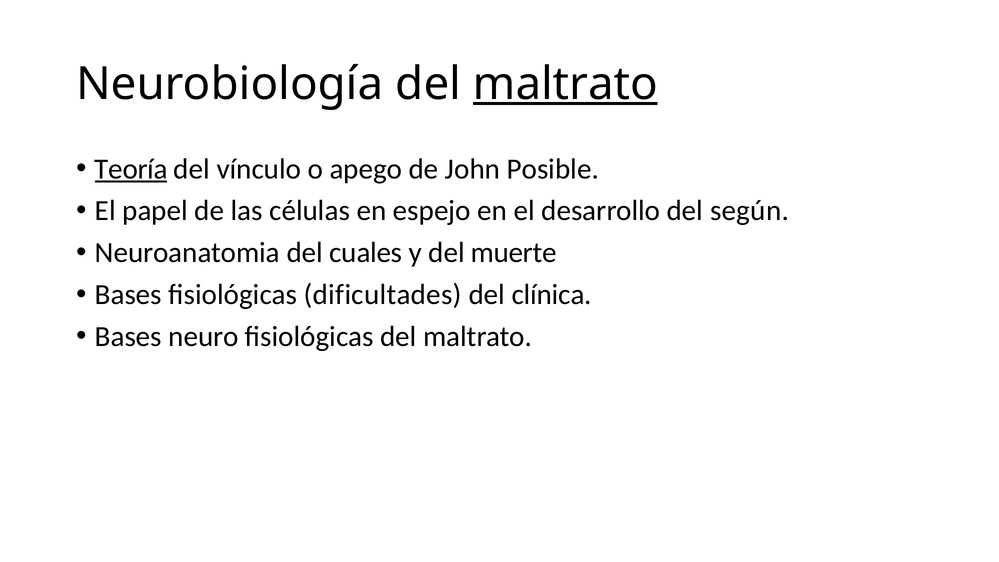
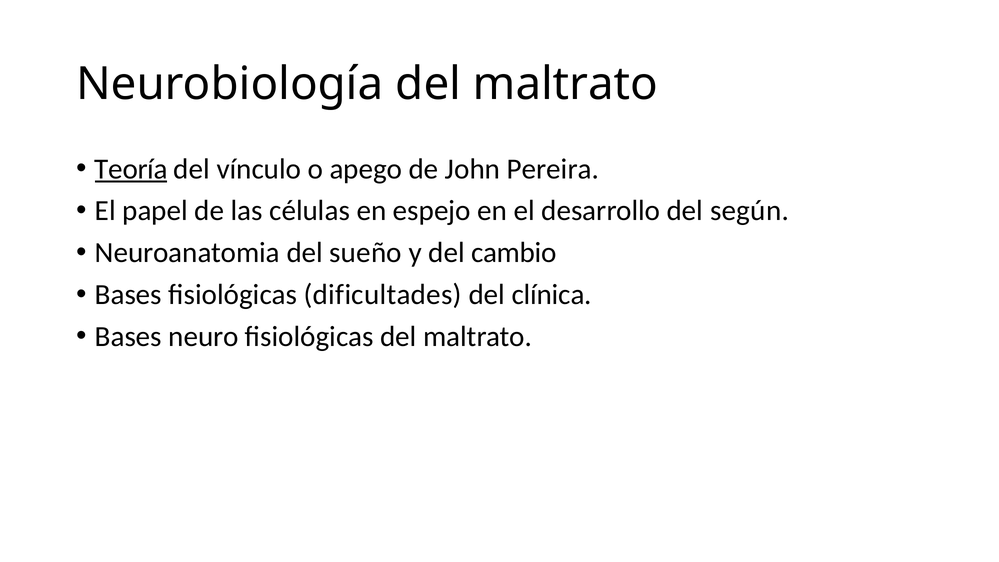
maltrato at (565, 84) underline: present -> none
Posible: Posible -> Pereira
cuales: cuales -> sueño
muerte: muerte -> cambio
